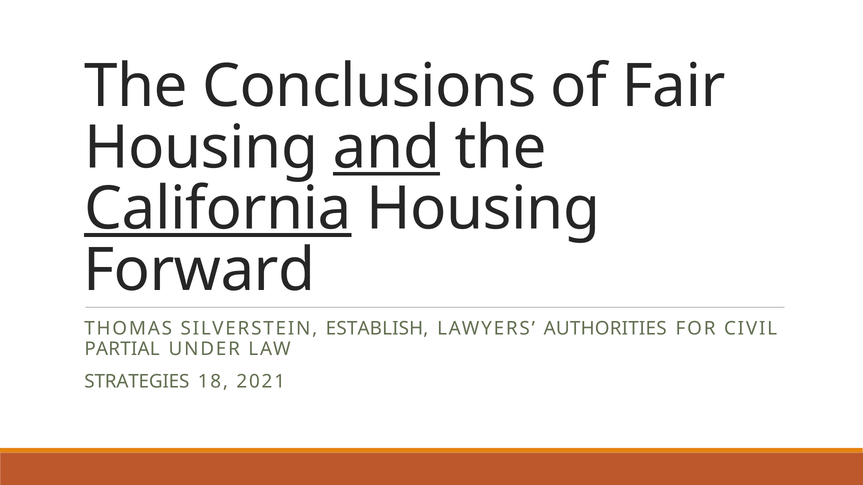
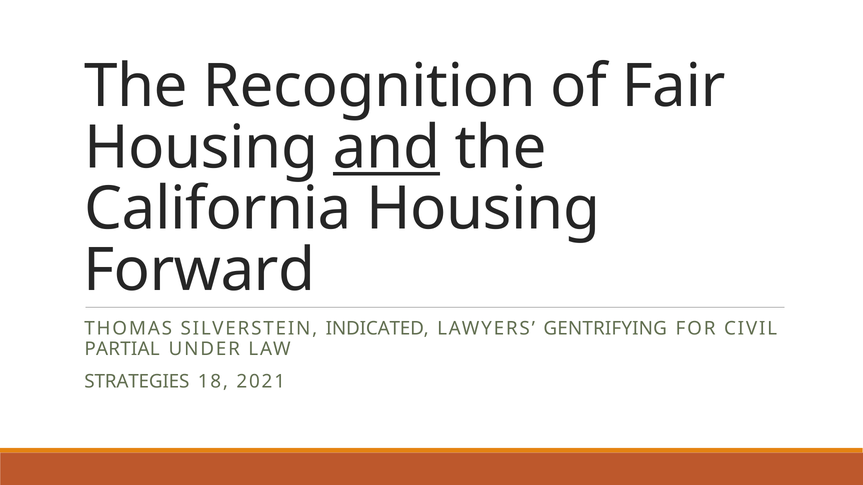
Conclusions: Conclusions -> Recognition
California underline: present -> none
ESTABLISH: ESTABLISH -> INDICATED
AUTHORITIES: AUTHORITIES -> GENTRIFYING
